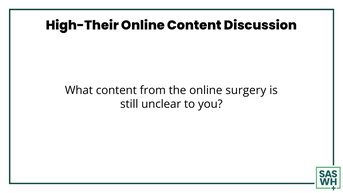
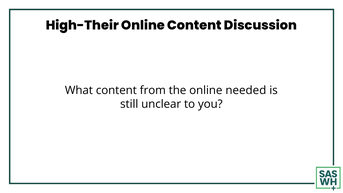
surgery: surgery -> needed
